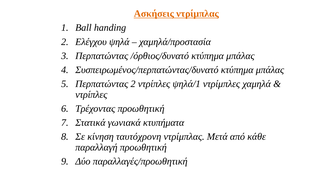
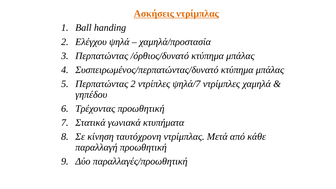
ψηλά/1: ψηλά/1 -> ψηλά/7
ντρίπλες at (91, 95): ντρίπλες -> γηπέδου
